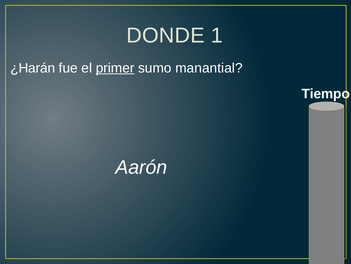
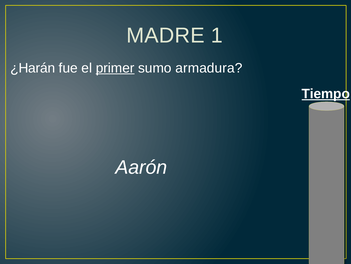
DONDE: DONDE -> MADRE
manantial: manantial -> armadura
Tiempo underline: none -> present
